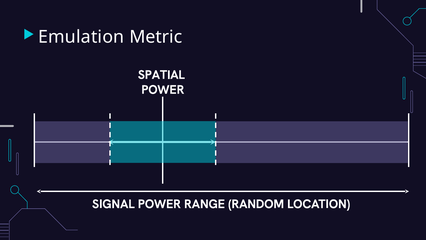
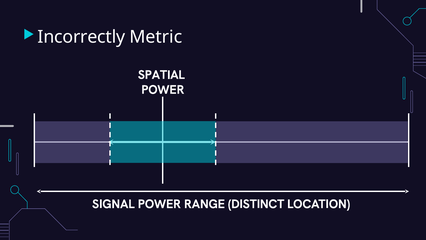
Emulation: Emulation -> Incorrectly
RANDOM: RANDOM -> DISTINCT
